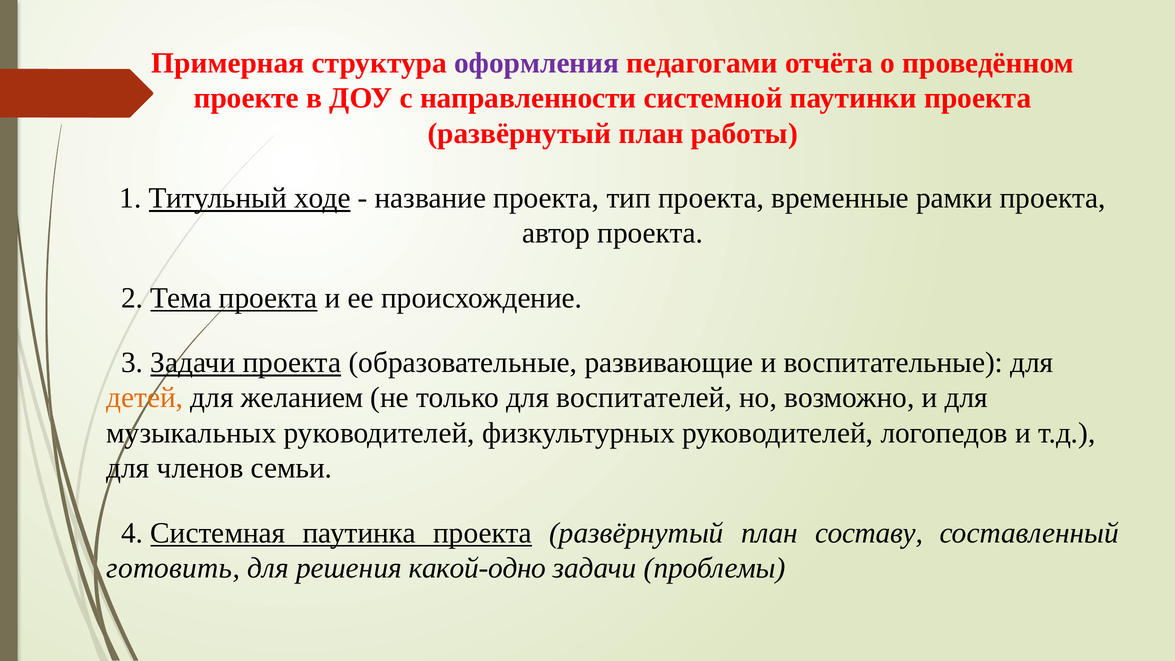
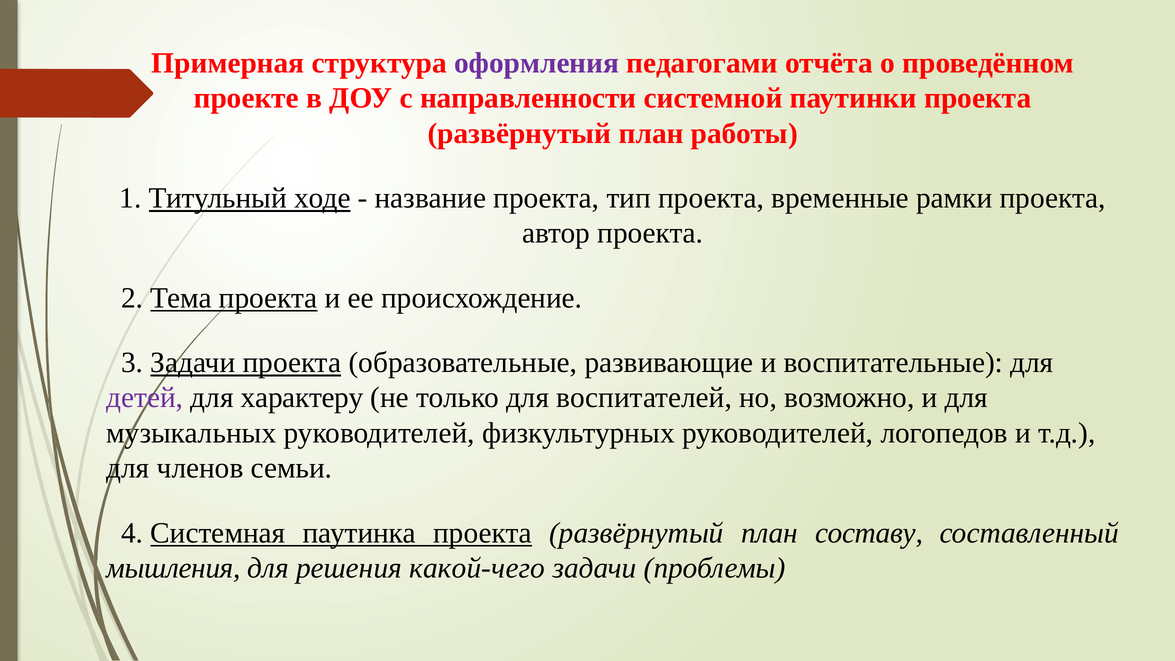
детей colour: orange -> purple
желанием: желанием -> характеру
готовить: готовить -> мышления
какой-одно: какой-одно -> какой-чего
